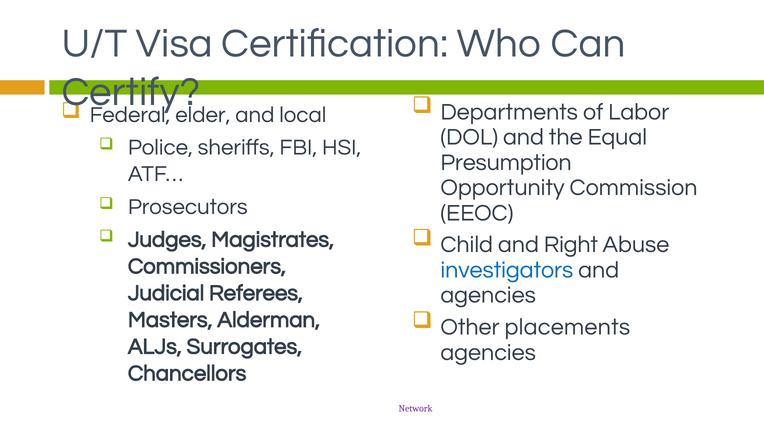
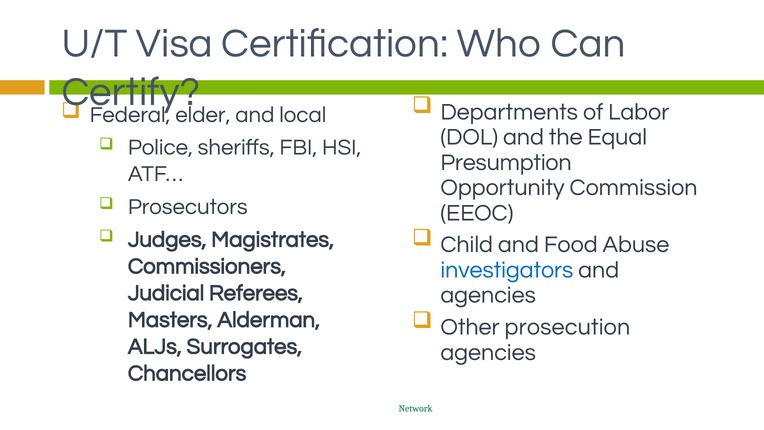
Right: Right -> Food
placements: placements -> prosecution
Network colour: purple -> green
